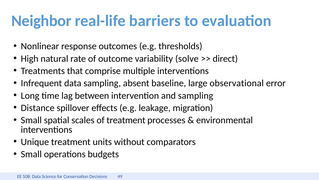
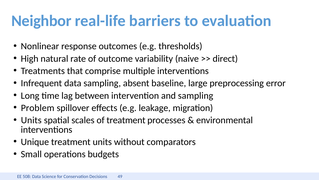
solve: solve -> naive
observational: observational -> preprocessing
Distance: Distance -> Problem
Small at (31, 120): Small -> Units
